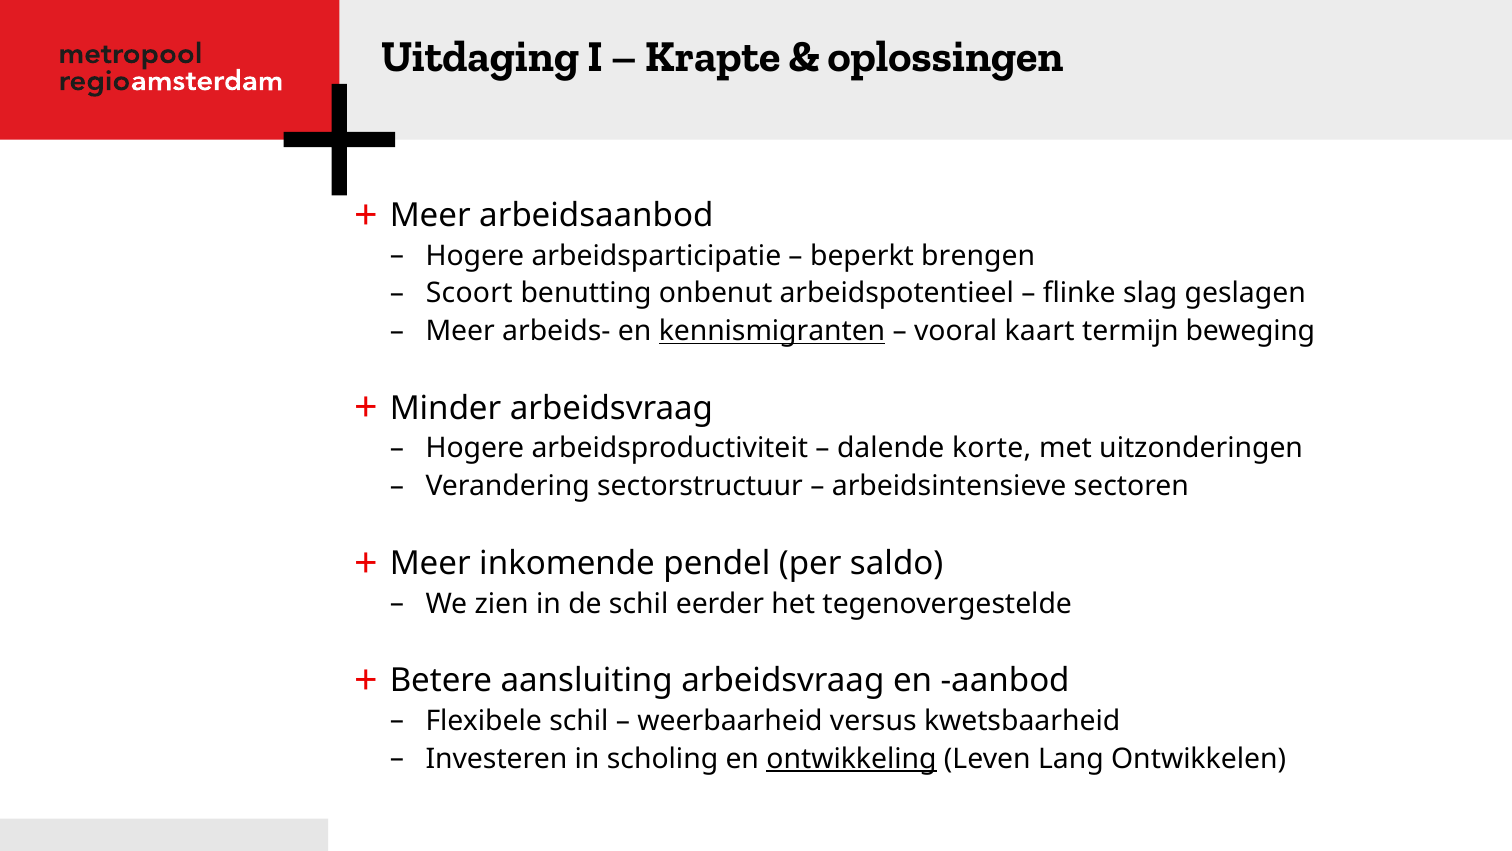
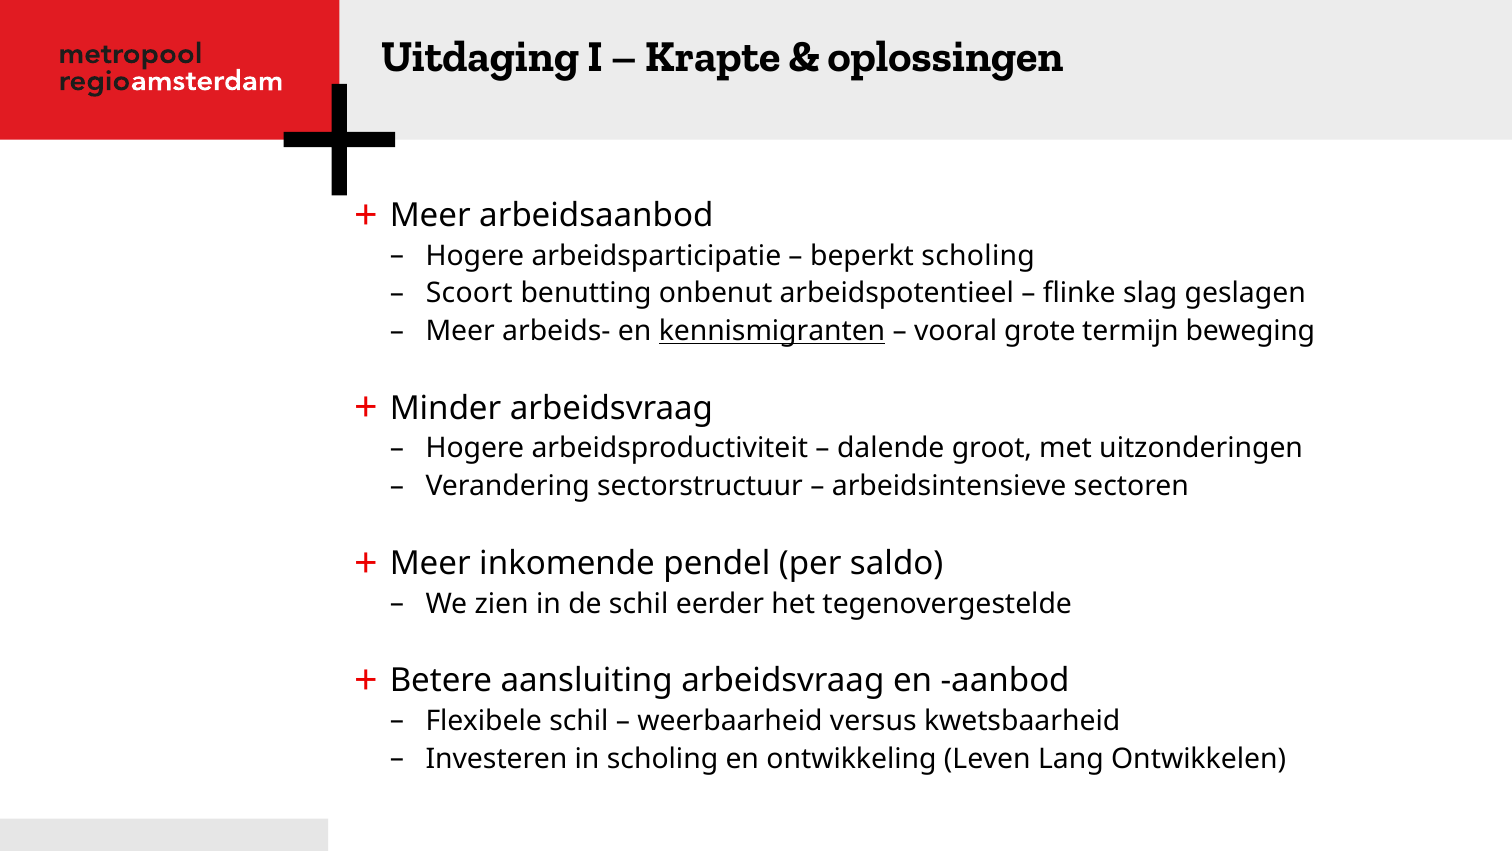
beperkt brengen: brengen -> scholing
kaart: kaart -> grote
korte: korte -> groot
ontwikkeling underline: present -> none
